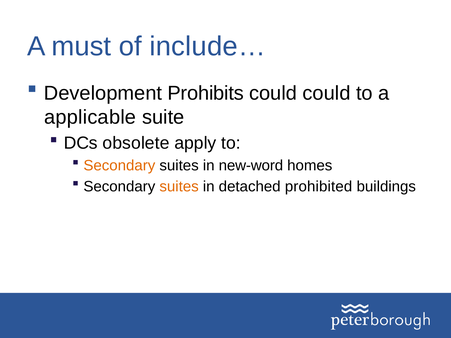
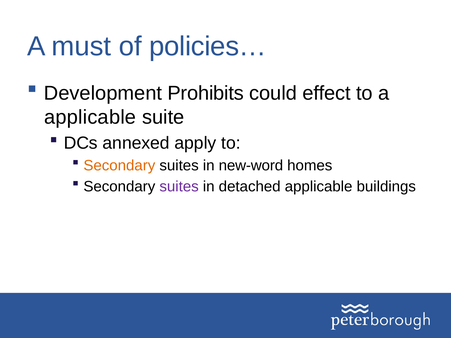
include…: include… -> policies…
could could: could -> effect
obsolete: obsolete -> annexed
suites at (179, 187) colour: orange -> purple
detached prohibited: prohibited -> applicable
